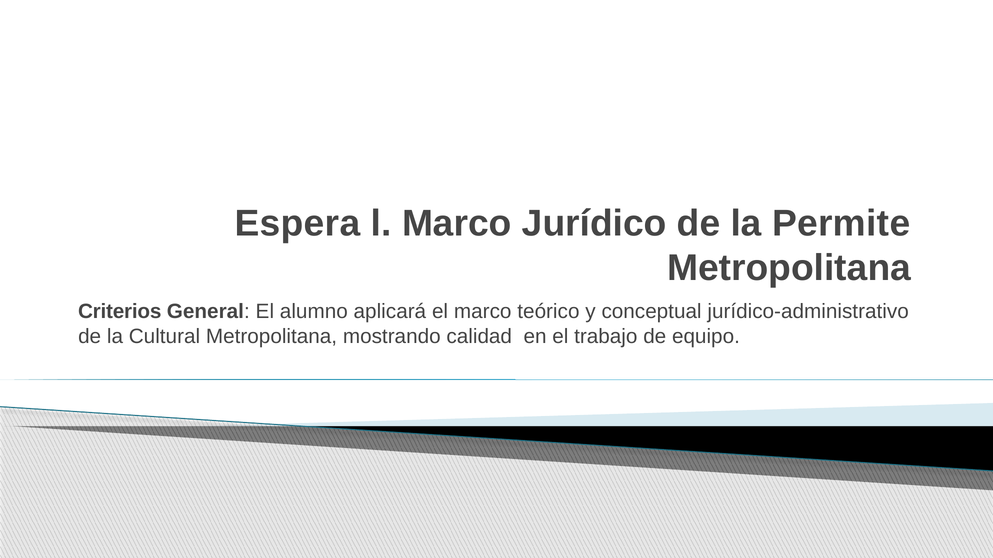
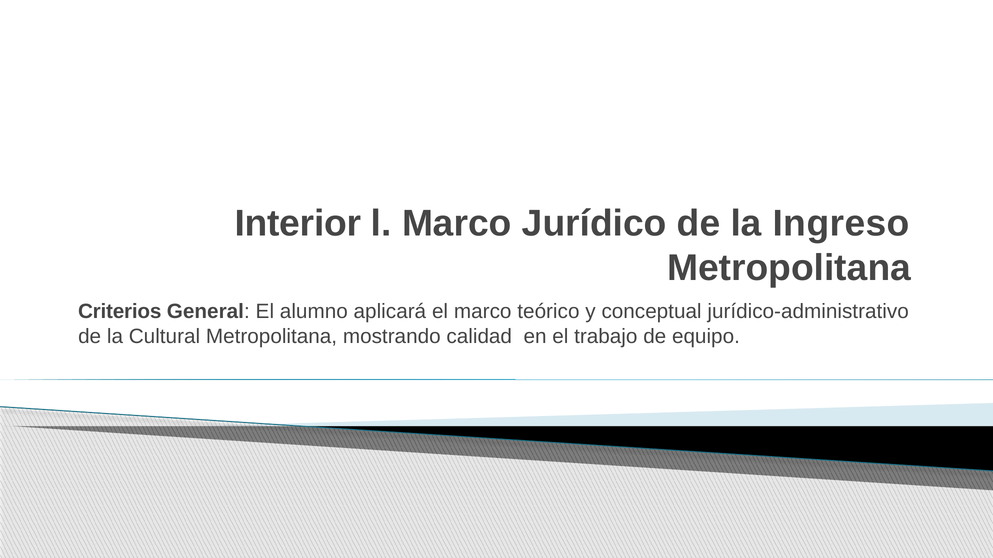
Espera: Espera -> Interior
Permite: Permite -> Ingreso
